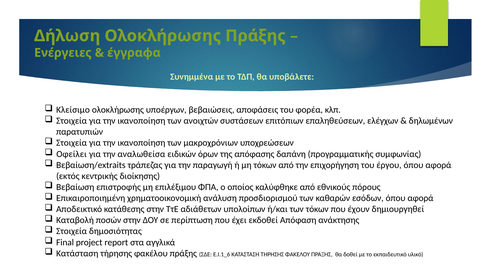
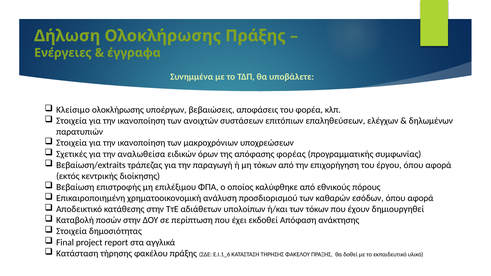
Οφείλει: Οφείλει -> Σχετικές
δαπάνη: δαπάνη -> φορέας
